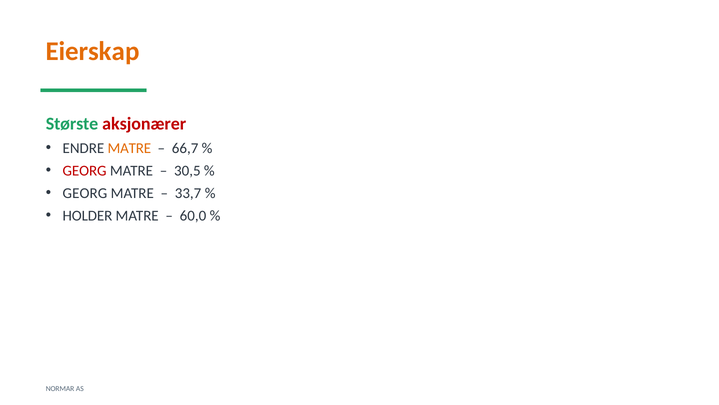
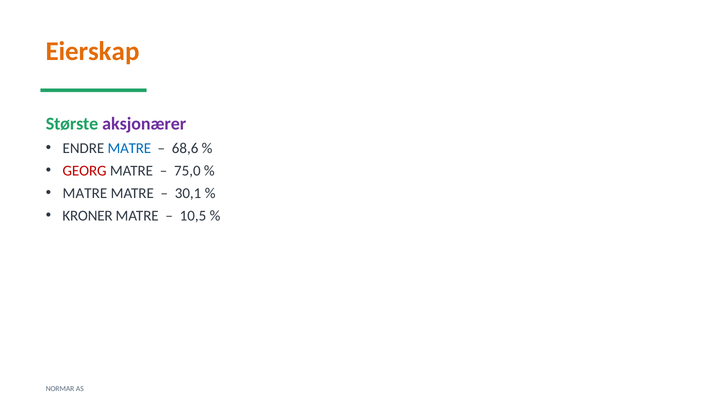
aksjonærer colour: red -> purple
MATRE at (129, 148) colour: orange -> blue
66,7: 66,7 -> 68,6
30,5: 30,5 -> 75,0
GEORG at (85, 193): GEORG -> MATRE
33,7: 33,7 -> 30,1
HOLDER: HOLDER -> KRONER
60,0: 60,0 -> 10,5
